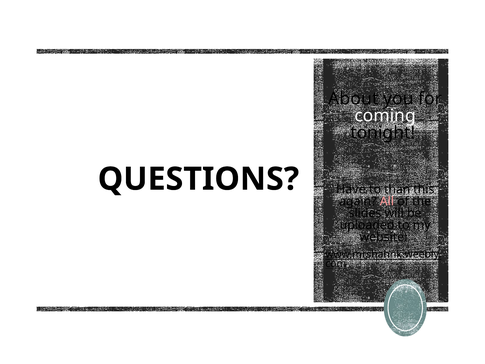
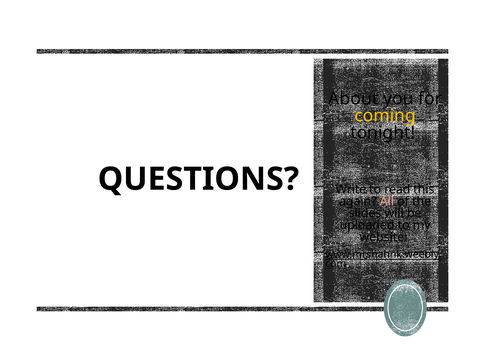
coming colour: white -> yellow
Have: Have -> Write
than: than -> read
